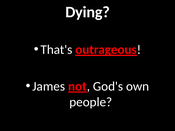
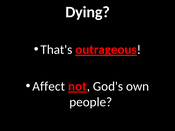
James: James -> Affect
